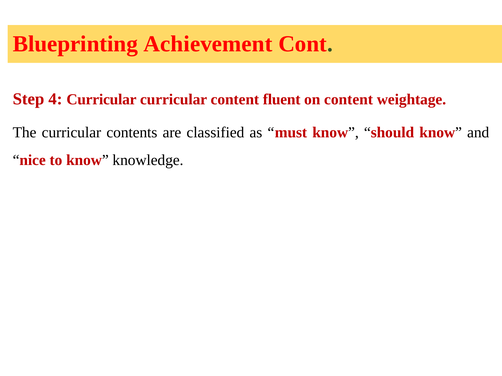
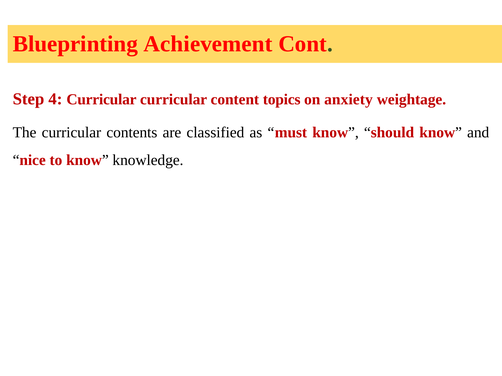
fluent: fluent -> topics
on content: content -> anxiety
